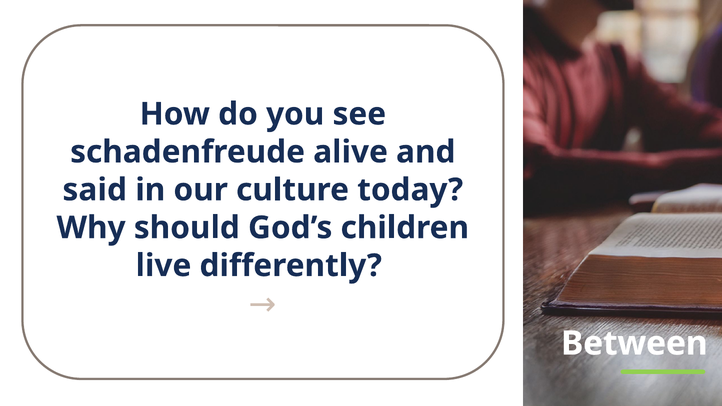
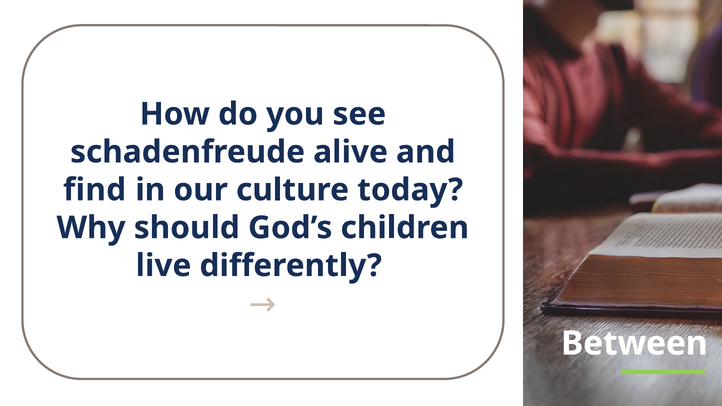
said: said -> find
